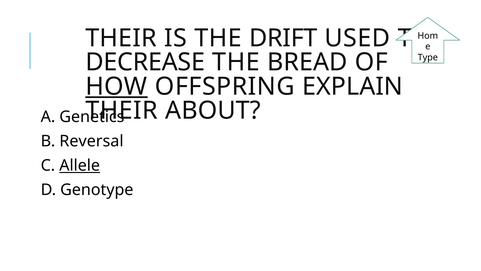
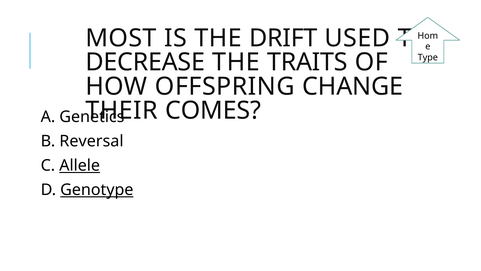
THEIR at (121, 38): THEIR -> MOST
BREAD: BREAD -> TRAITS
HOW underline: present -> none
EXPLAIN: EXPLAIN -> CHANGE
ABOUT: ABOUT -> COMES
Genotype underline: none -> present
